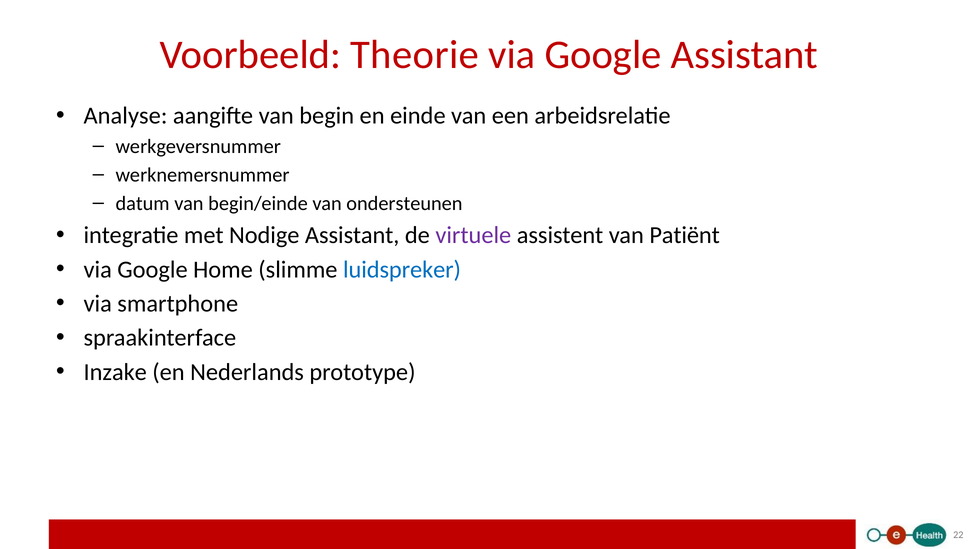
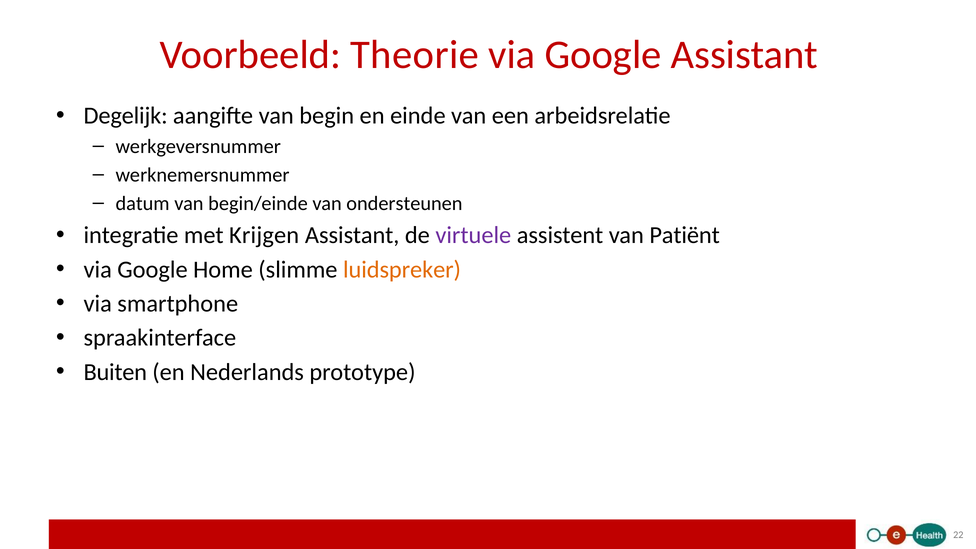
Analyse: Analyse -> Degelijk
Nodige: Nodige -> Krijgen
luidspreker colour: blue -> orange
Inzake: Inzake -> Buiten
